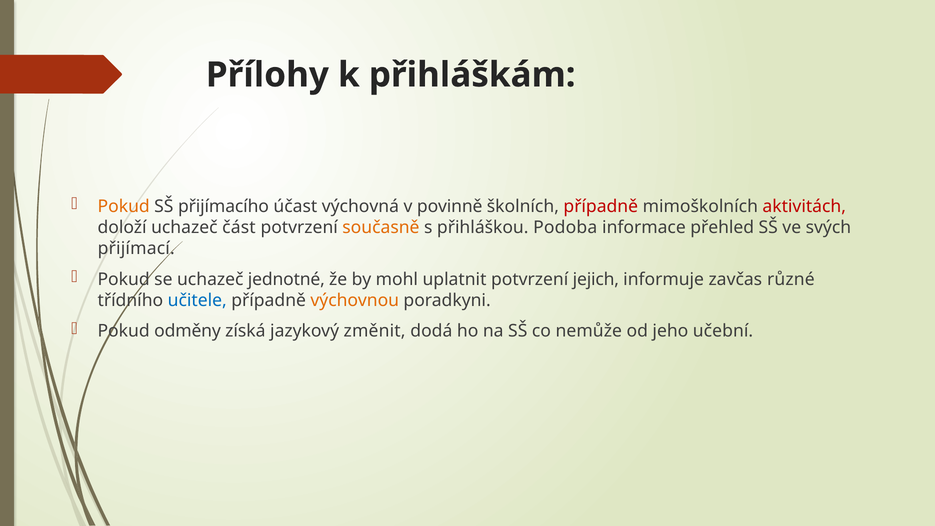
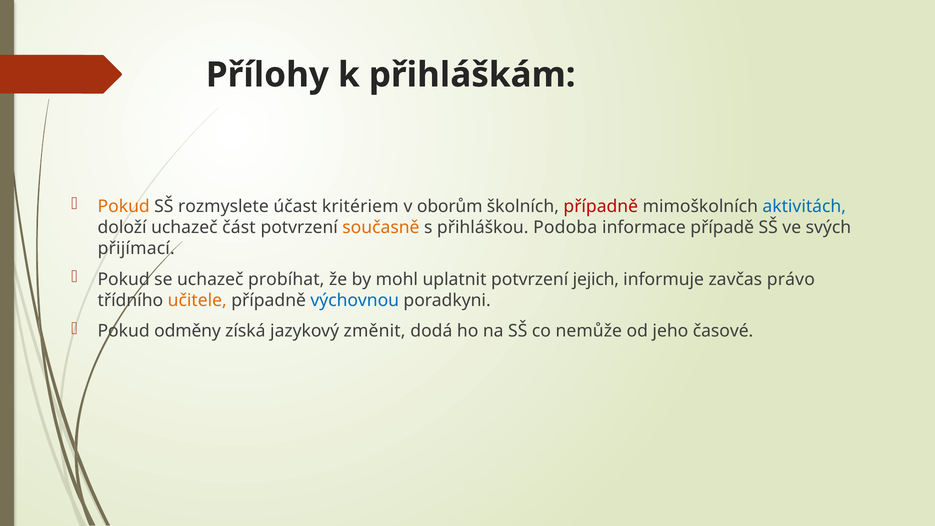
přijímacího: přijímacího -> rozmyslete
výchovná: výchovná -> kritériem
povinně: povinně -> oborům
aktivitách colour: red -> blue
přehled: přehled -> případě
jednotné: jednotné -> probíhat
různé: různé -> právo
učitele colour: blue -> orange
výchovnou colour: orange -> blue
učební: učební -> časové
